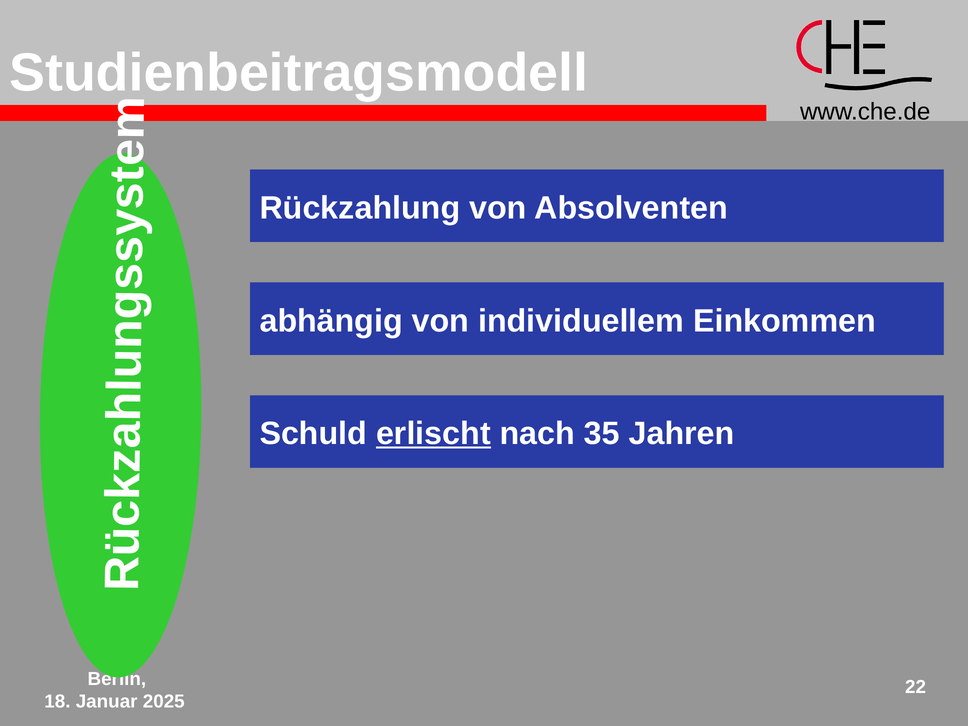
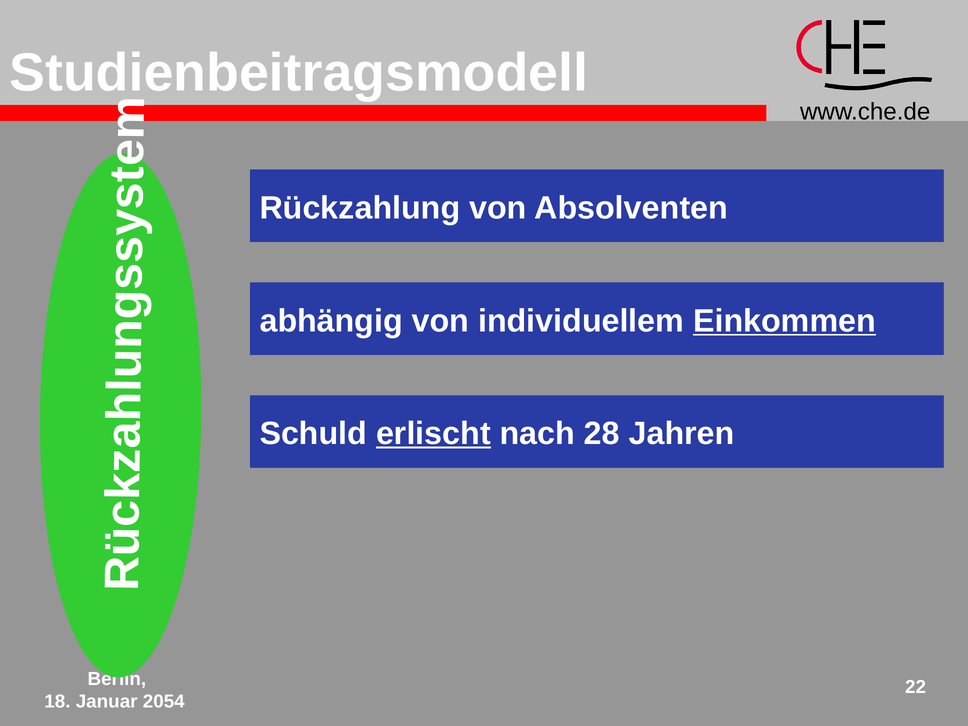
Einkommen underline: none -> present
35: 35 -> 28
2025: 2025 -> 2054
